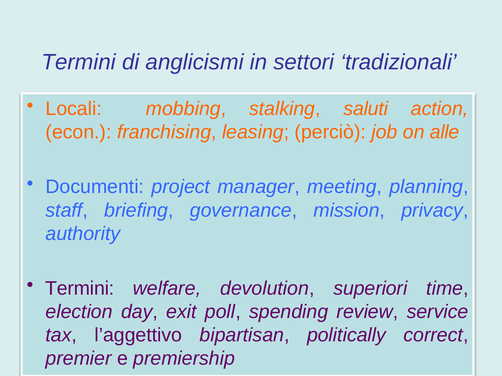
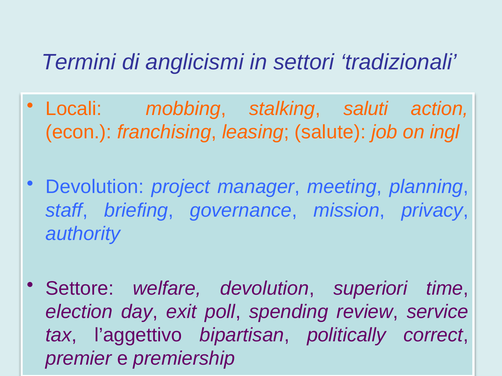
perciò: perciò -> salute
alle: alle -> ingl
Documenti at (95, 187): Documenti -> Devolution
Termini at (80, 289): Termini -> Settore
